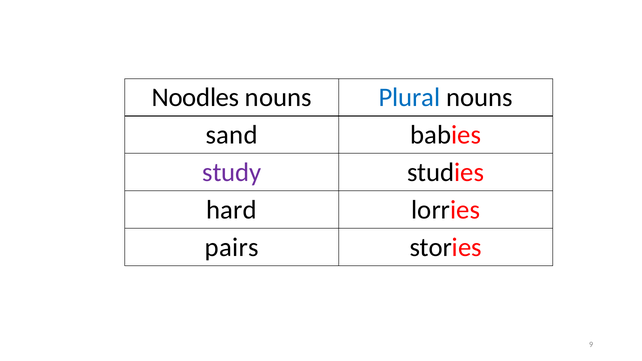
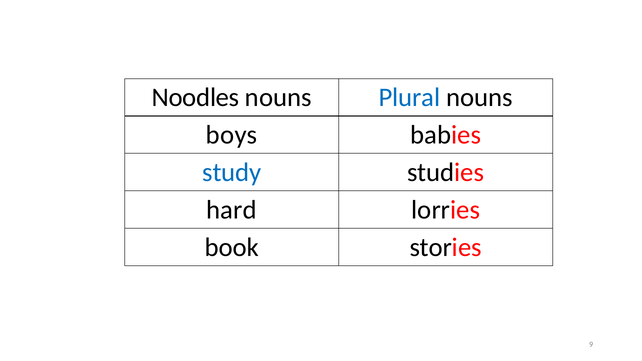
sand: sand -> boys
study colour: purple -> blue
pairs: pairs -> book
